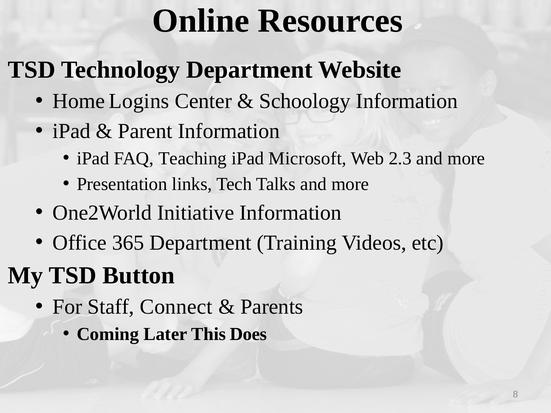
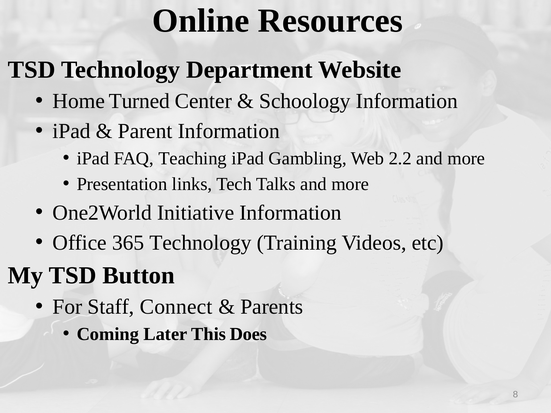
Logins: Logins -> Turned
Microsoft: Microsoft -> Gambling
2.3: 2.3 -> 2.2
365 Department: Department -> Technology
